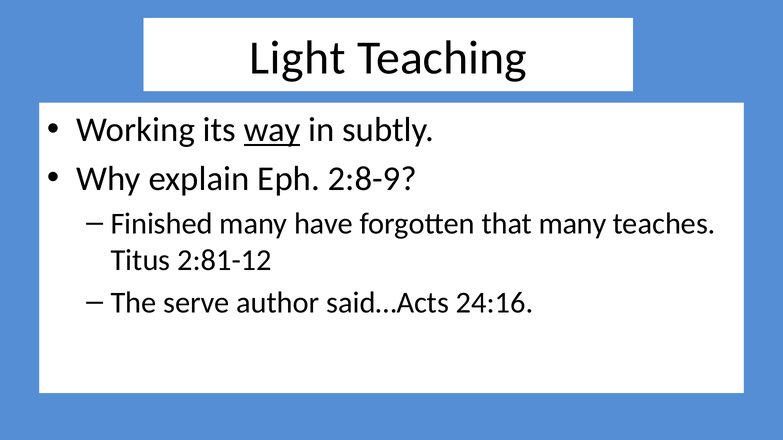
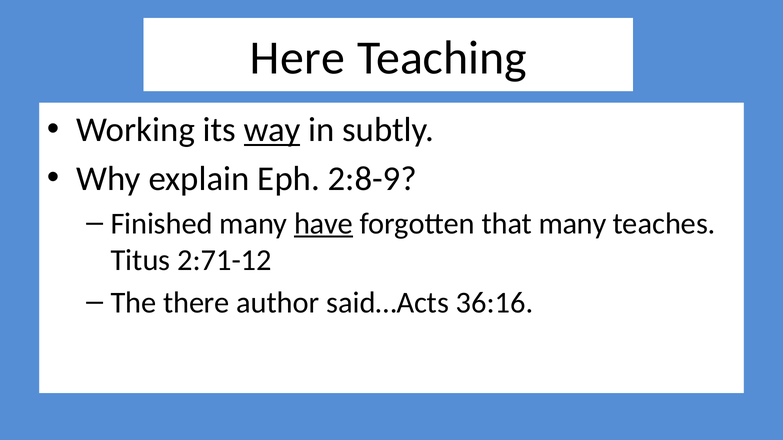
Light: Light -> Here
have underline: none -> present
2:81-12: 2:81-12 -> 2:71-12
serve: serve -> there
24:16: 24:16 -> 36:16
